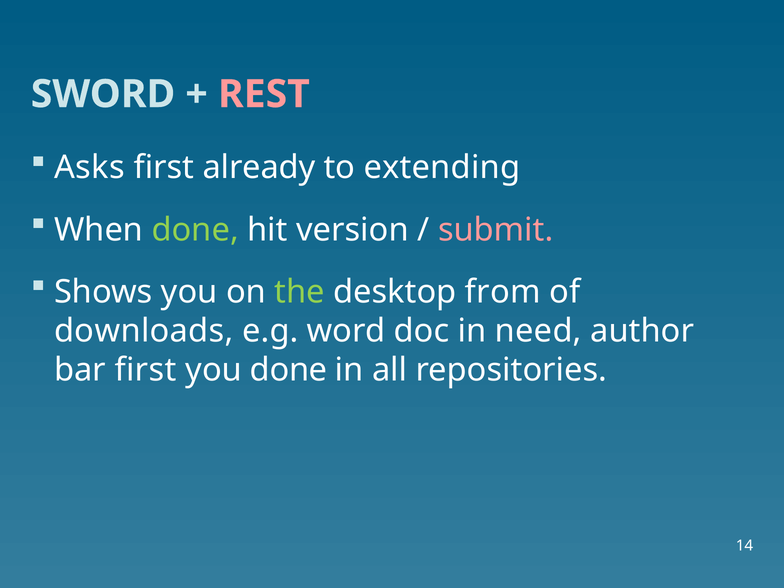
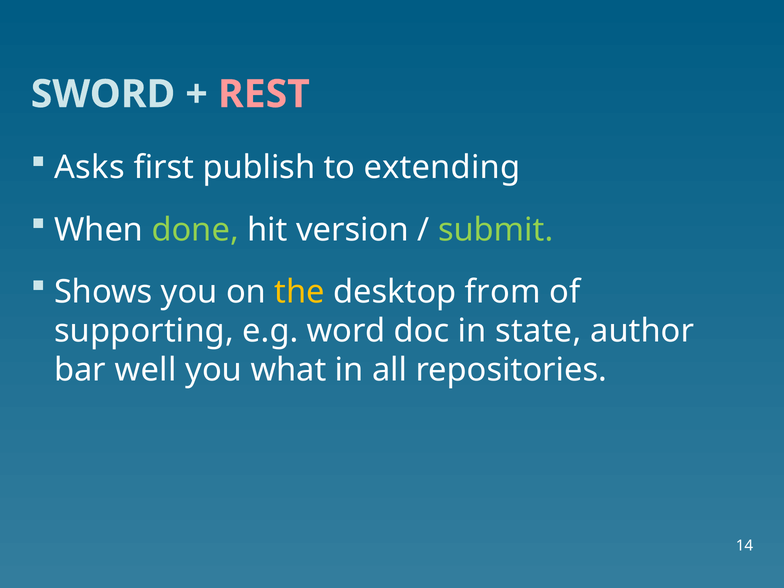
already: already -> publish
submit colour: pink -> light green
the colour: light green -> yellow
downloads: downloads -> supporting
need: need -> state
bar first: first -> well
you done: done -> what
